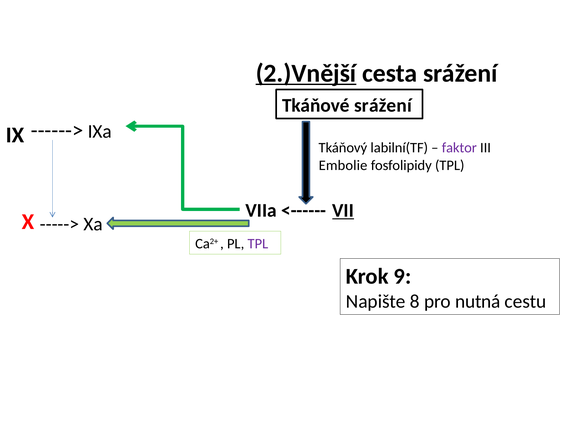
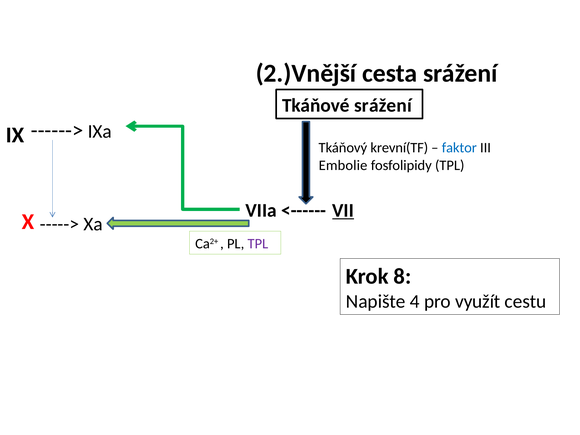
2.)Vnější underline: present -> none
labilní(TF: labilní(TF -> krevní(TF
faktor colour: purple -> blue
9: 9 -> 8
8: 8 -> 4
nutná: nutná -> využít
